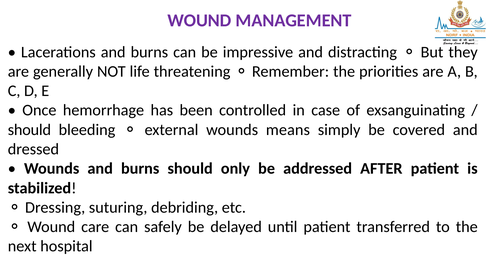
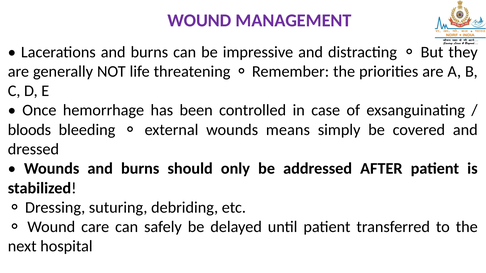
should at (29, 130): should -> bloods
